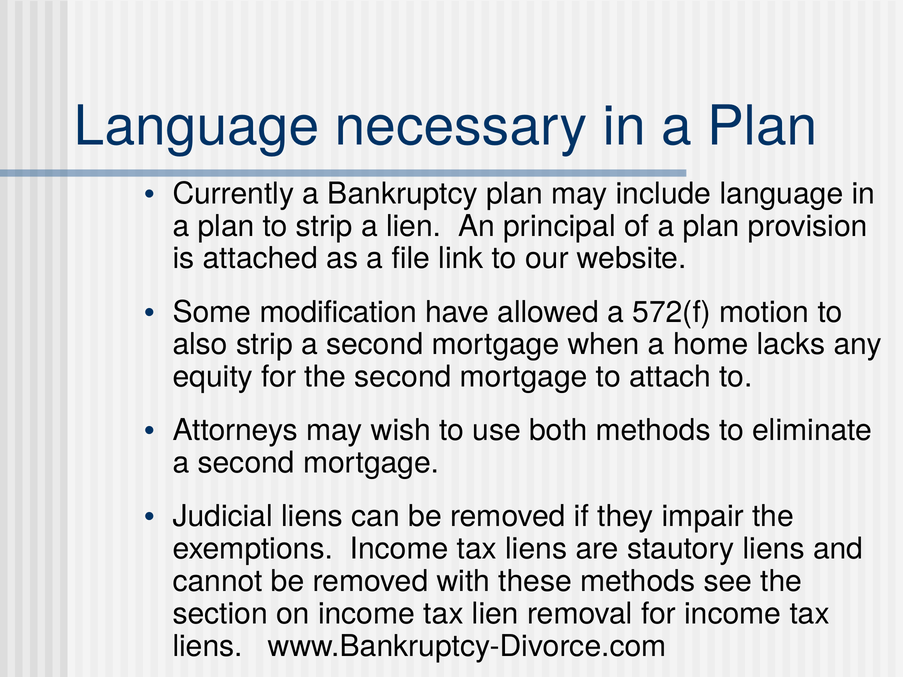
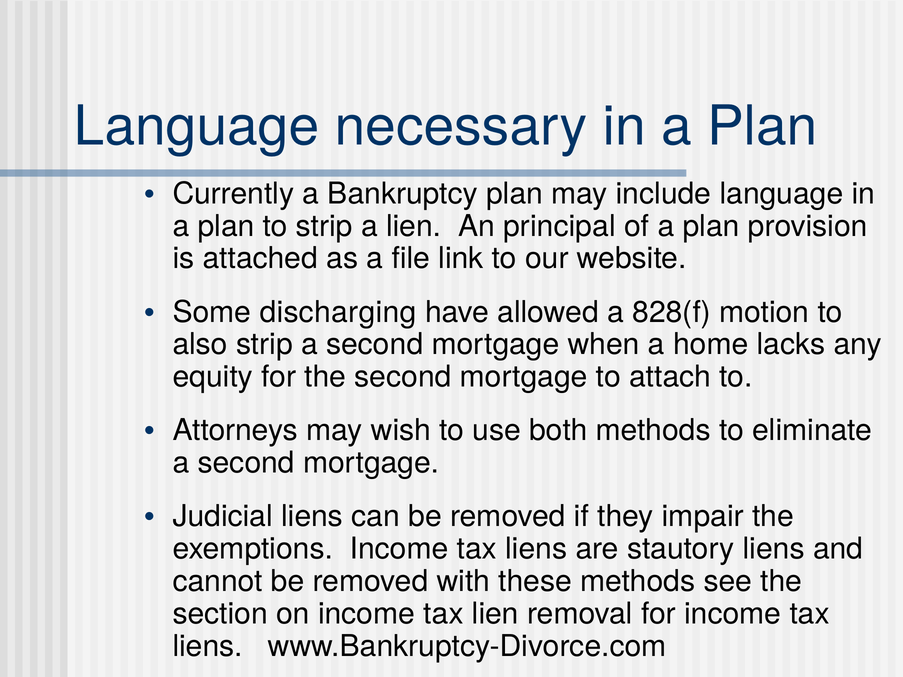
modification: modification -> discharging
572(f: 572(f -> 828(f
